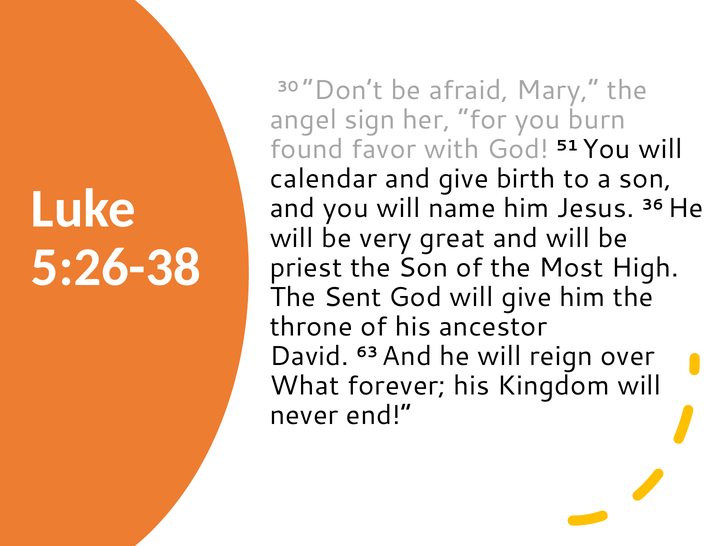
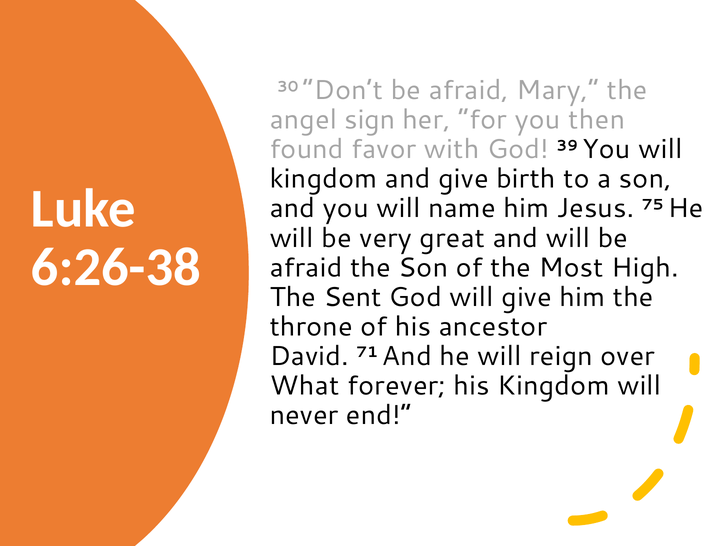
burn: burn -> then
51: 51 -> 39
calendar at (323, 179): calendar -> kingdom
36: 36 -> 75
5:26-38: 5:26-38 -> 6:26-38
priest at (306, 268): priest -> afraid
63: 63 -> 71
